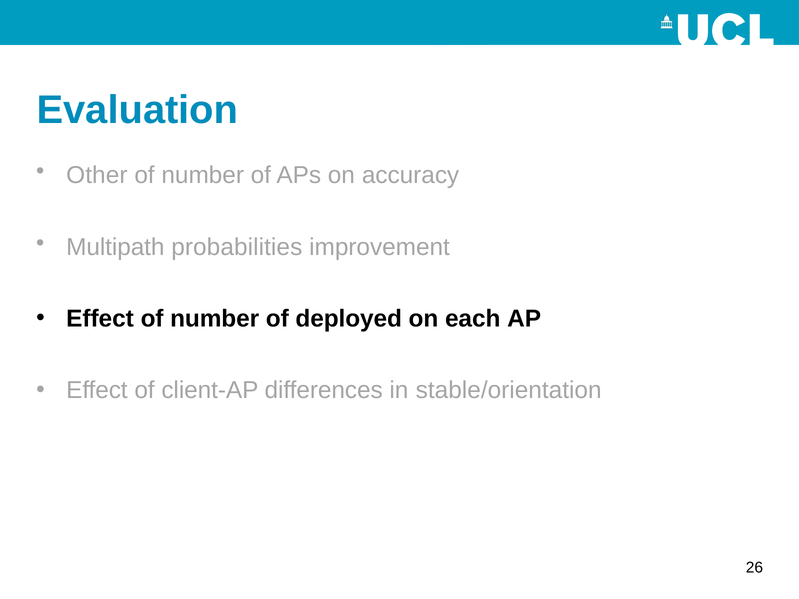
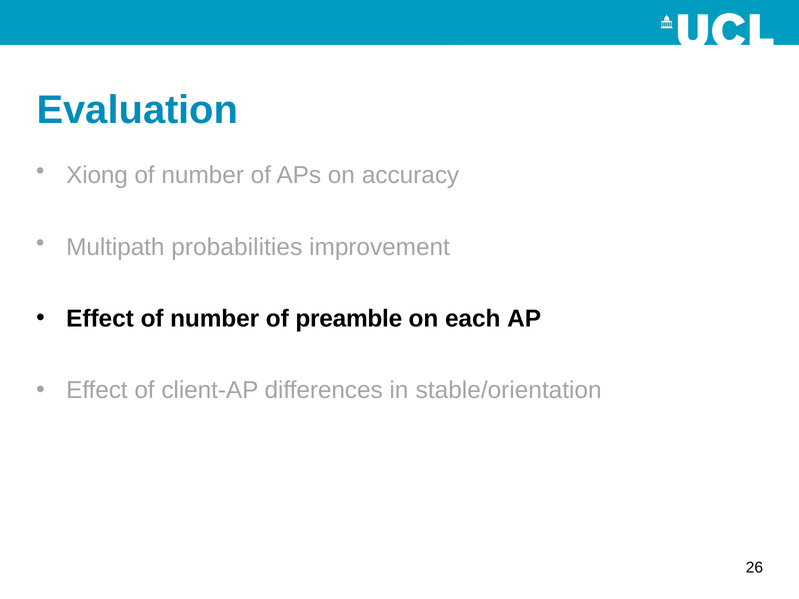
Other: Other -> Xiong
deployed: deployed -> preamble
